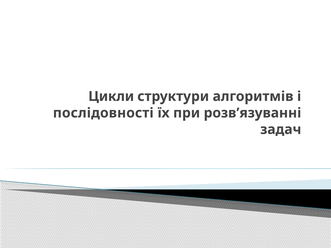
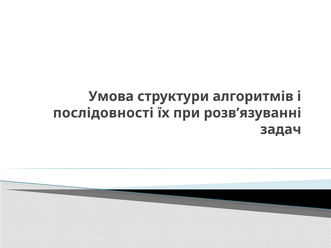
Цикли: Цикли -> Умова
